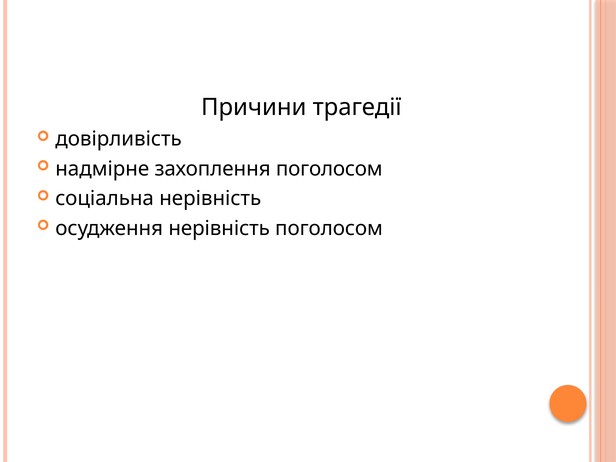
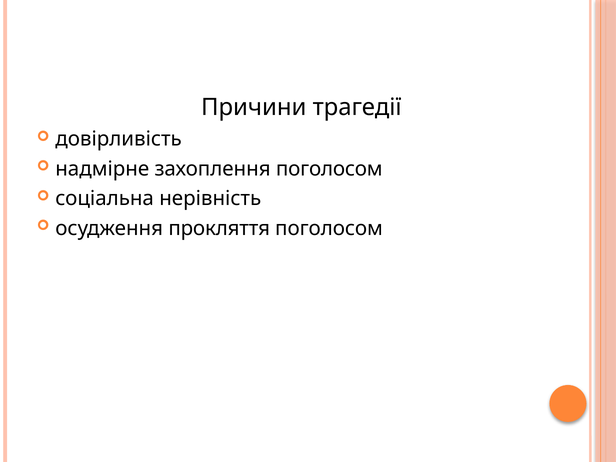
осудження нерівність: нерівність -> прокляття
